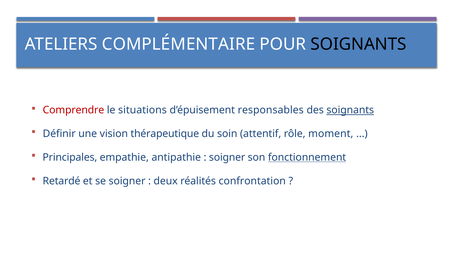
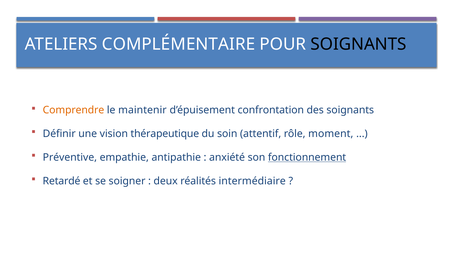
Comprendre colour: red -> orange
situations: situations -> maintenir
responsables: responsables -> confrontation
soignants at (350, 110) underline: present -> none
Principales: Principales -> Préventive
soigner at (227, 157): soigner -> anxiété
confrontation: confrontation -> intermédiaire
